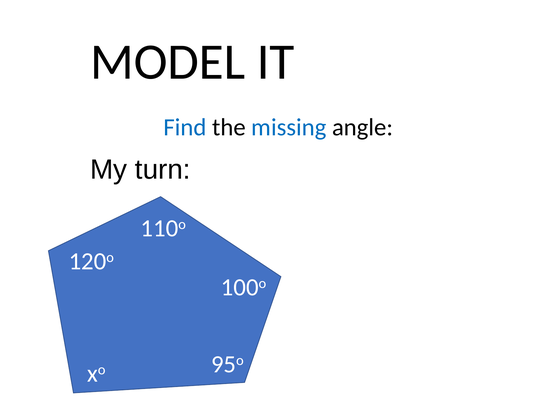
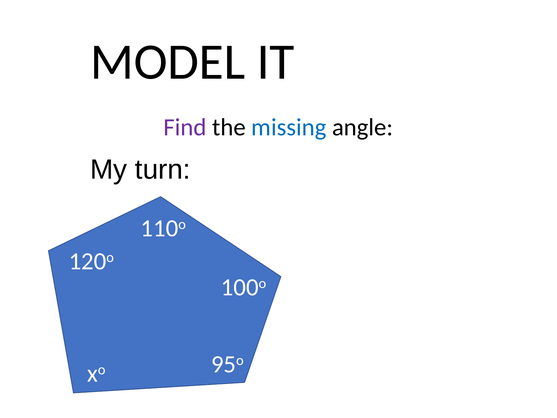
Find colour: blue -> purple
